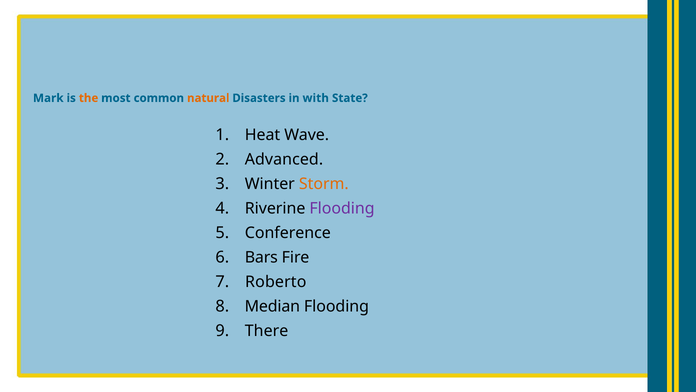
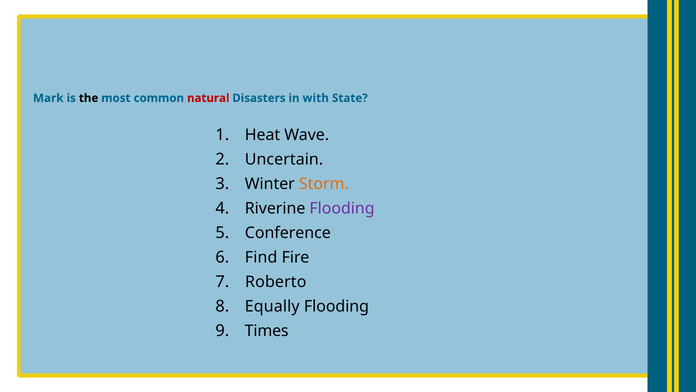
the colour: orange -> black
natural colour: orange -> red
Advanced: Advanced -> Uncertain
Bars: Bars -> Find
Median: Median -> Equally
There: There -> Times
